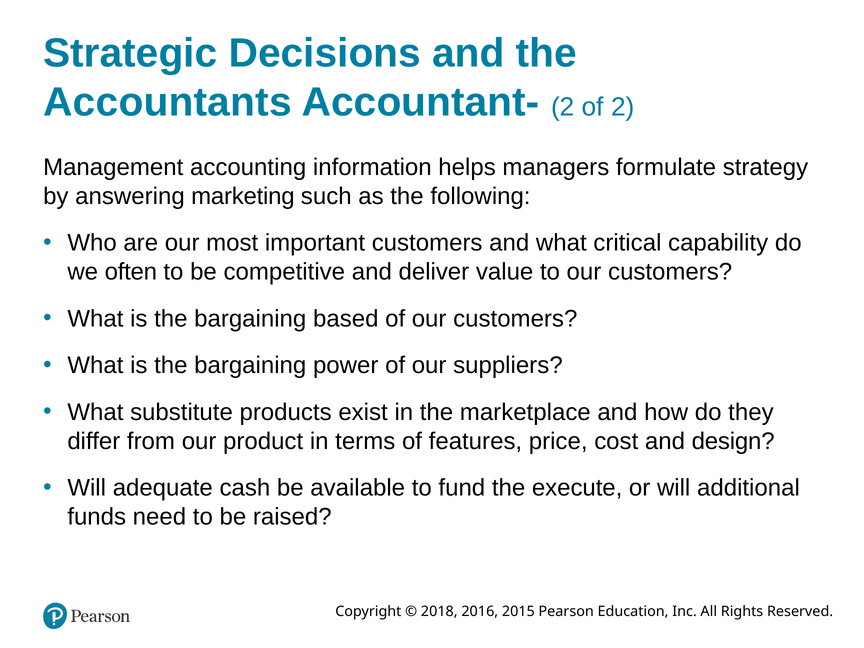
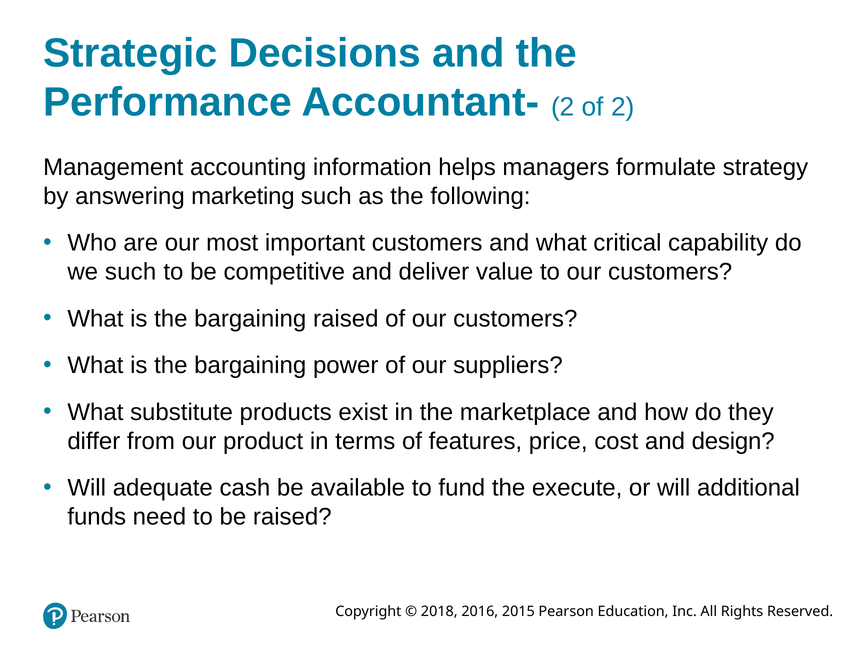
Accountants: Accountants -> Performance
we often: often -> such
bargaining based: based -> raised
